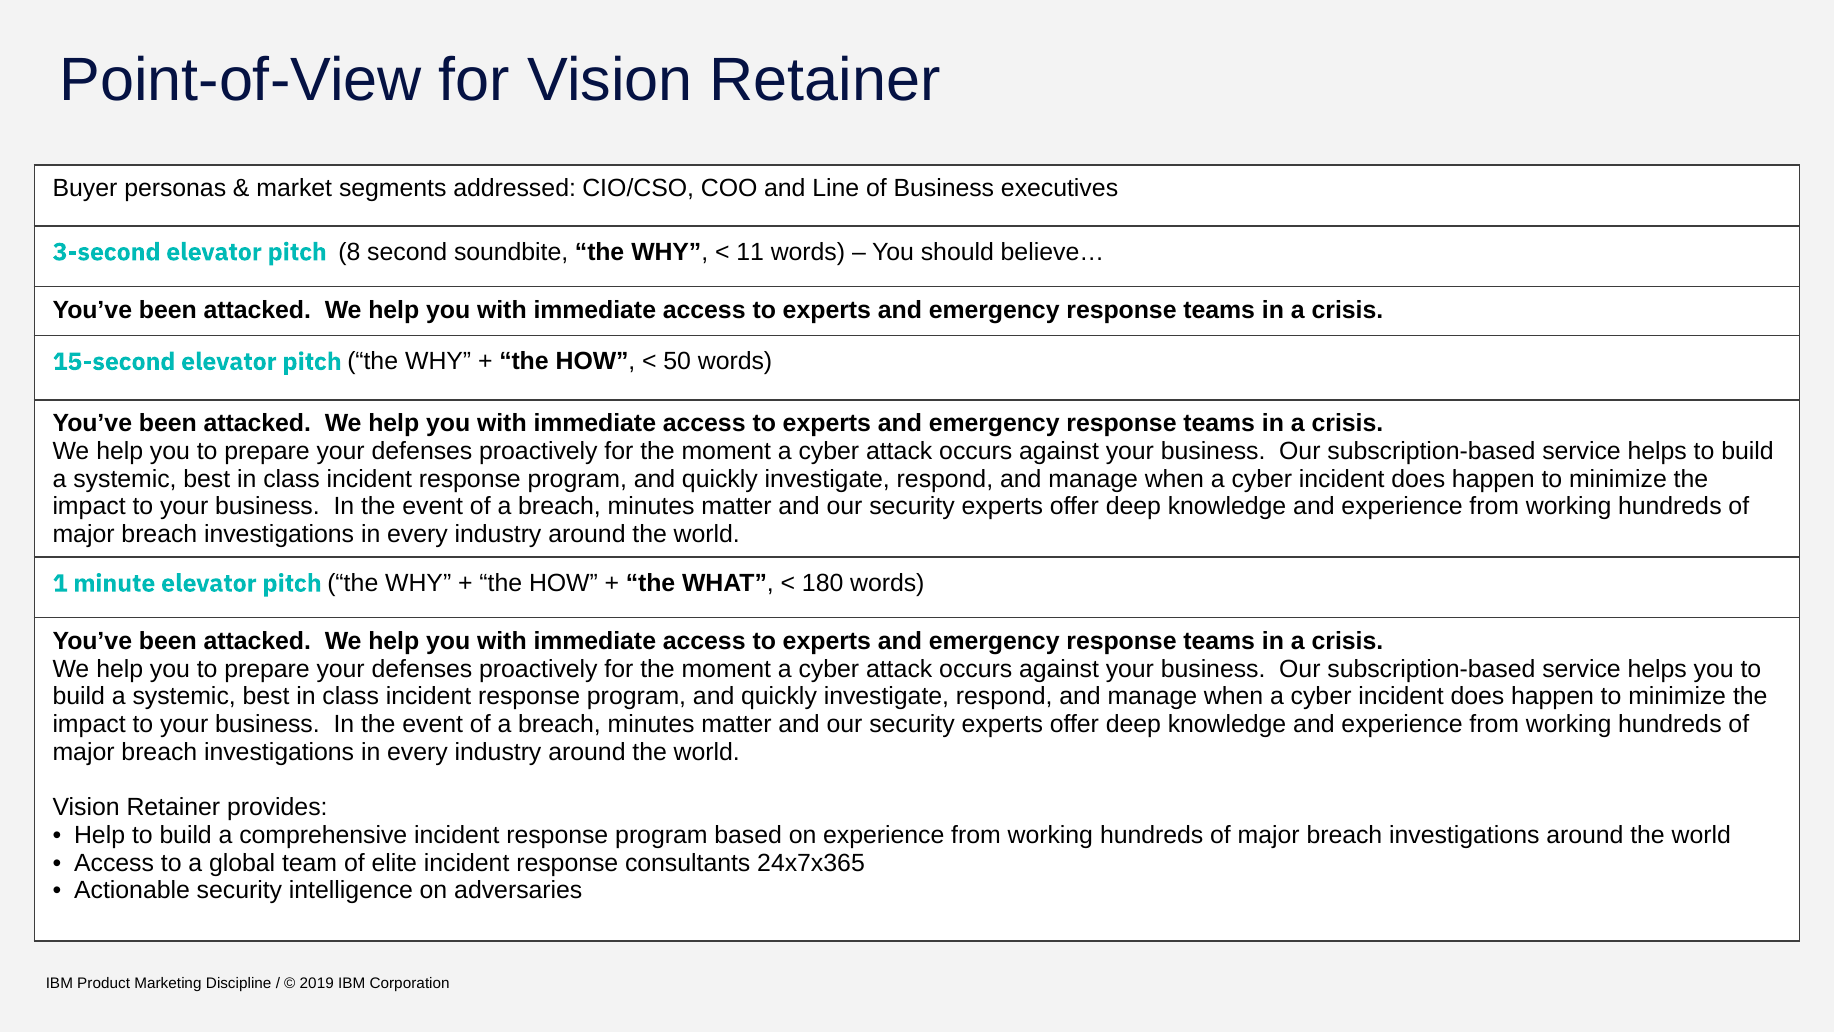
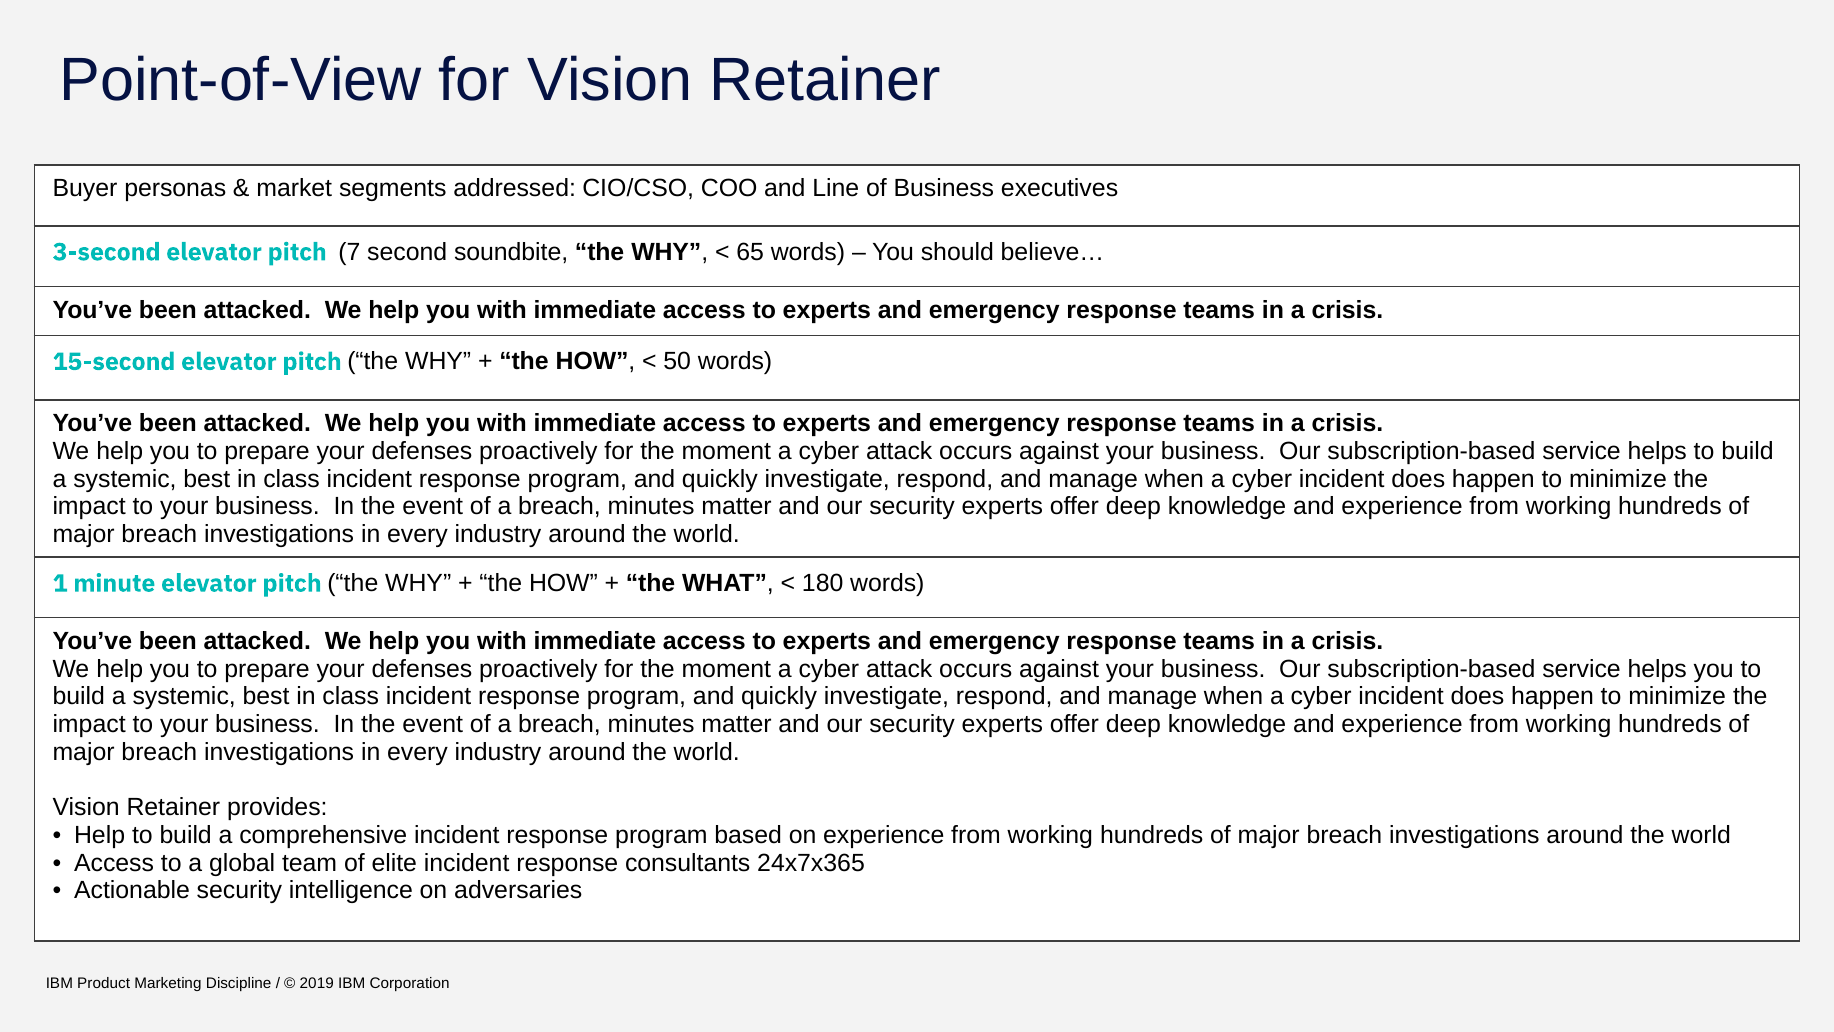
8: 8 -> 7
11: 11 -> 65
